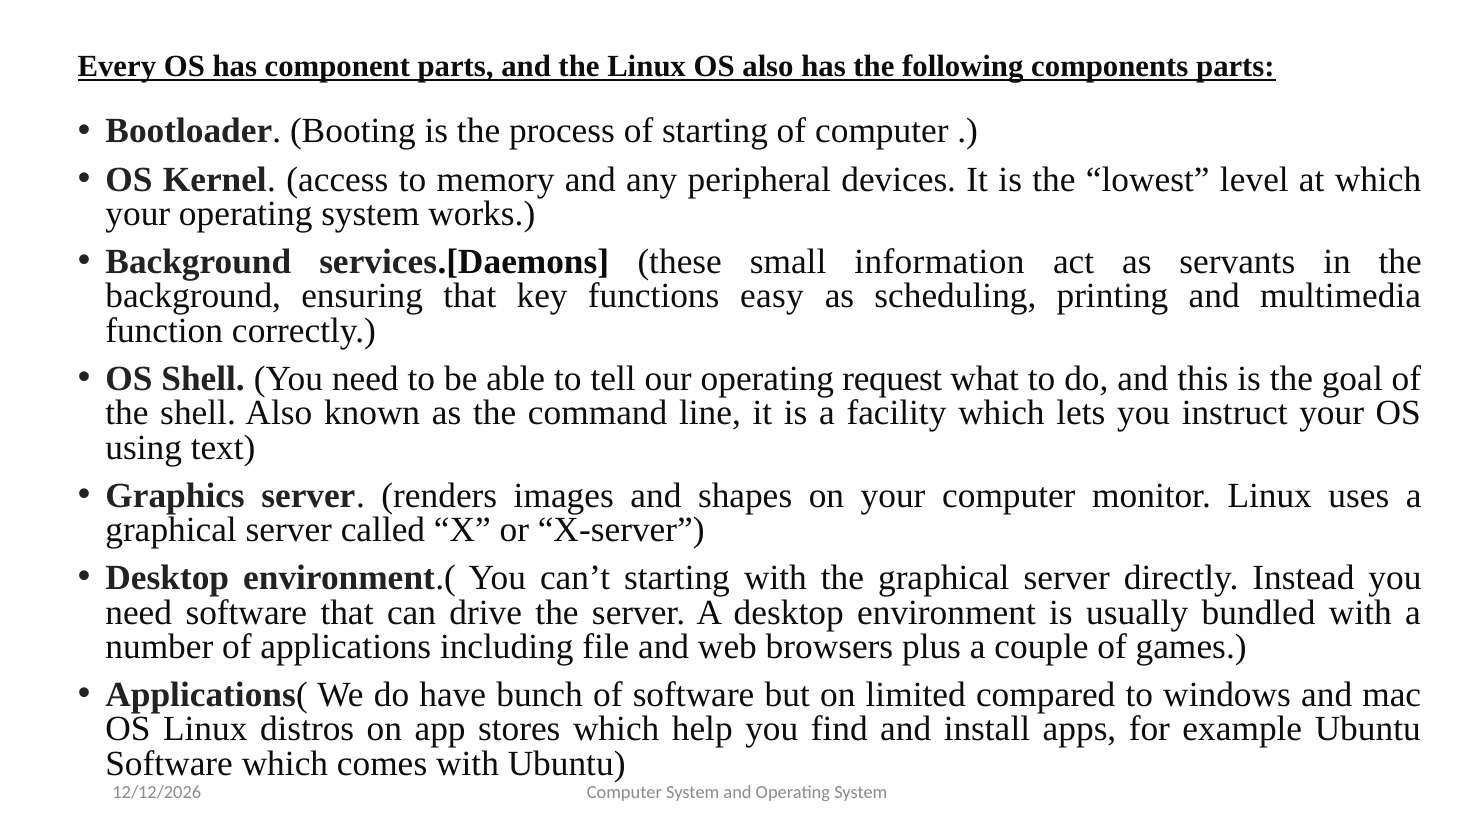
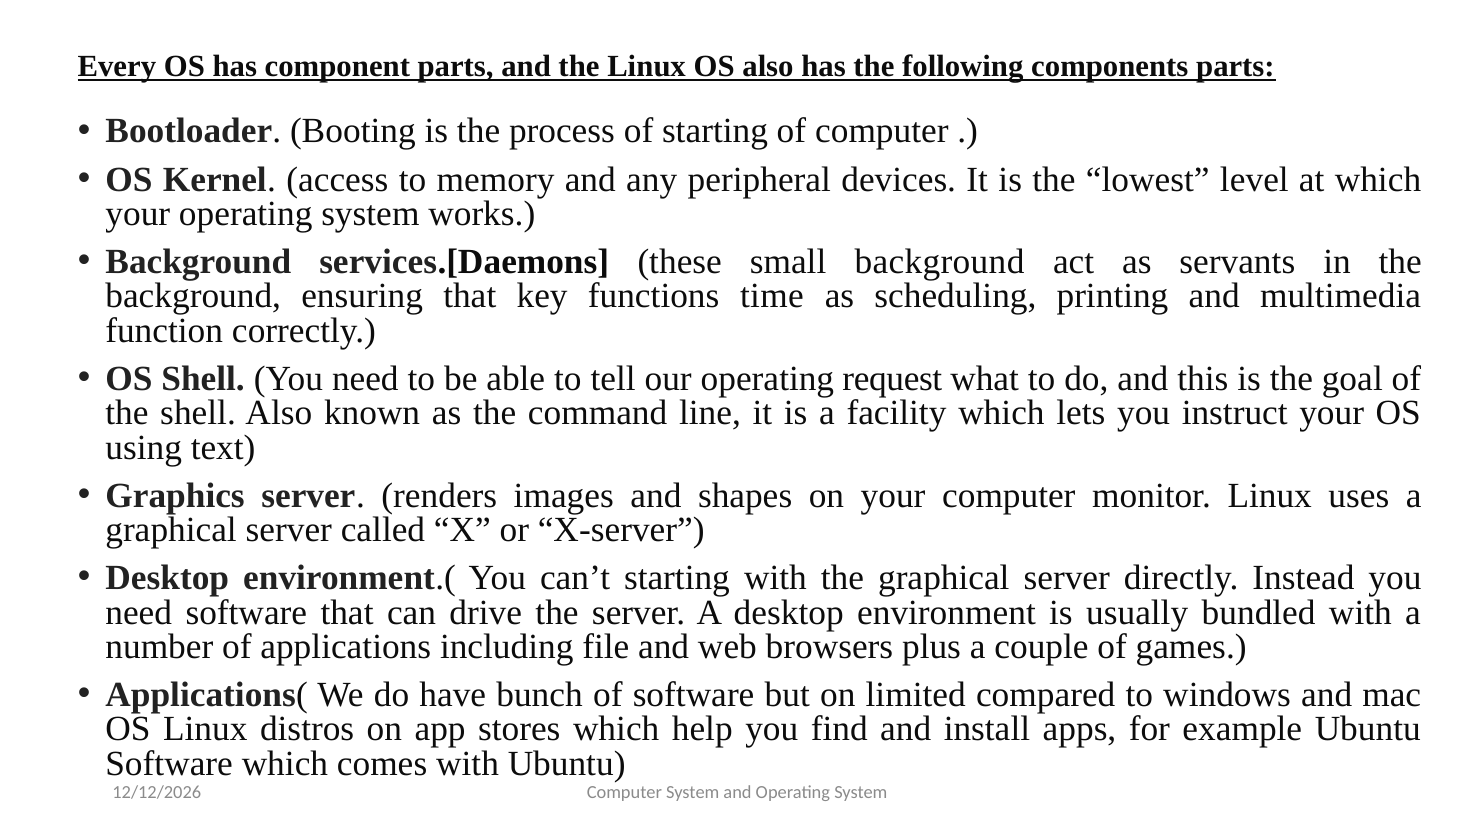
small information: information -> background
easy: easy -> time
